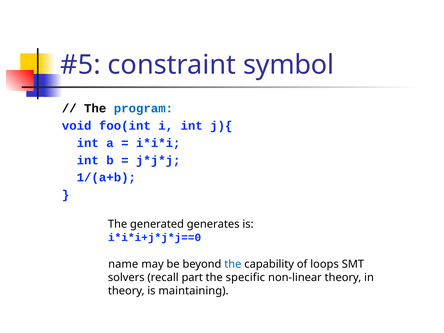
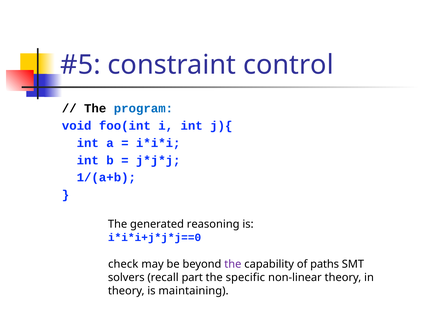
symbol: symbol -> control
generates: generates -> reasoning
name: name -> check
the at (233, 264) colour: blue -> purple
loops: loops -> paths
